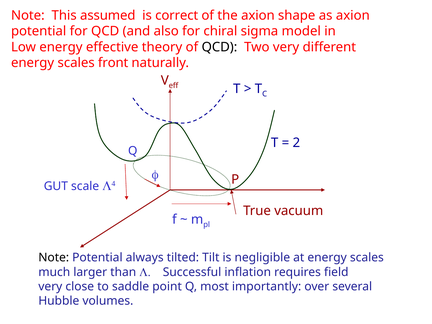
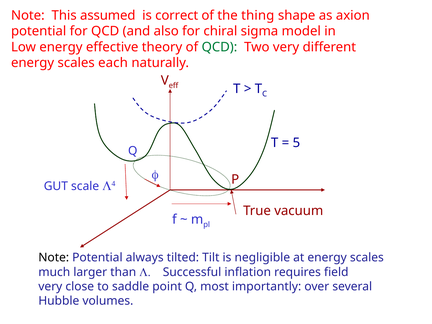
the axion: axion -> thing
QCD at (219, 47) colour: black -> green
front: front -> each
2: 2 -> 5
